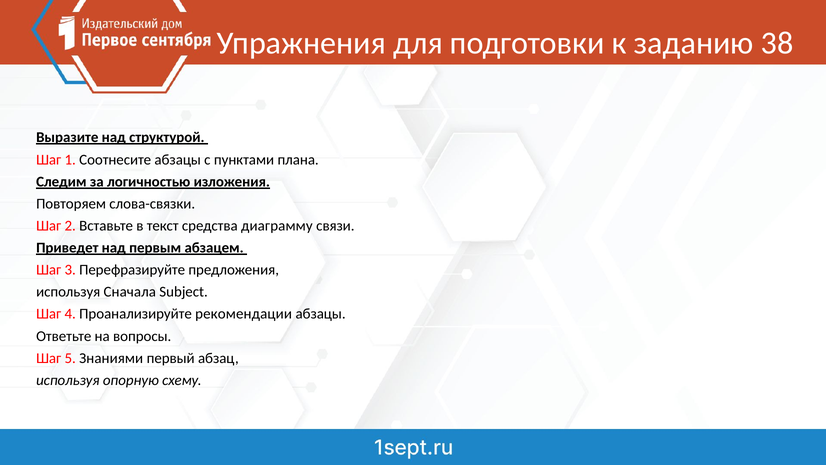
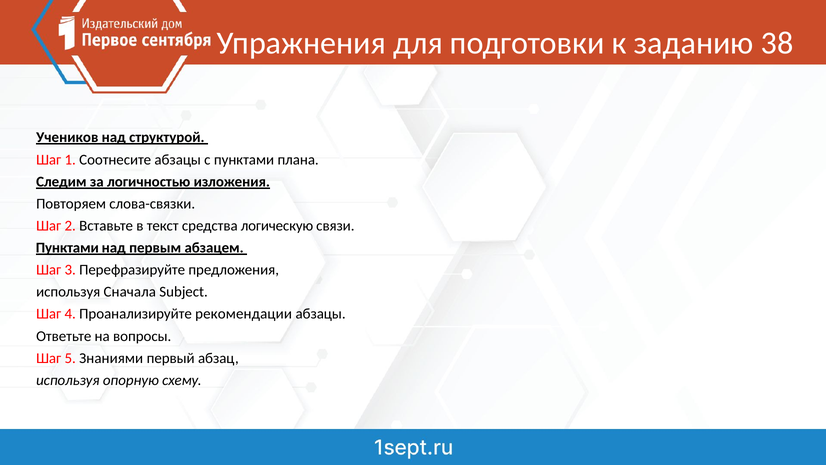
Выразите: Выразите -> Учеников
диаграмму: диаграмму -> логическую
Приведет at (67, 248): Приведет -> Пунктами
